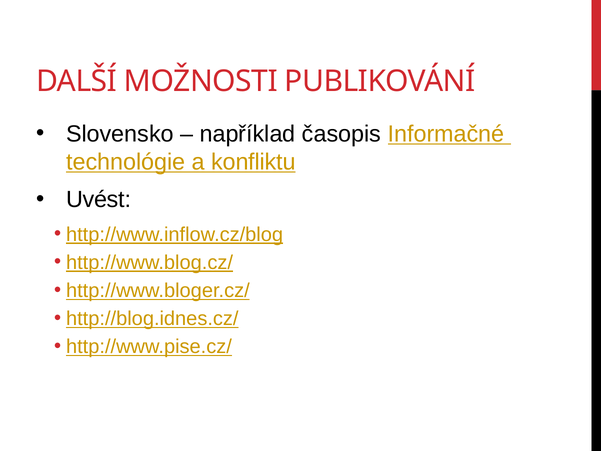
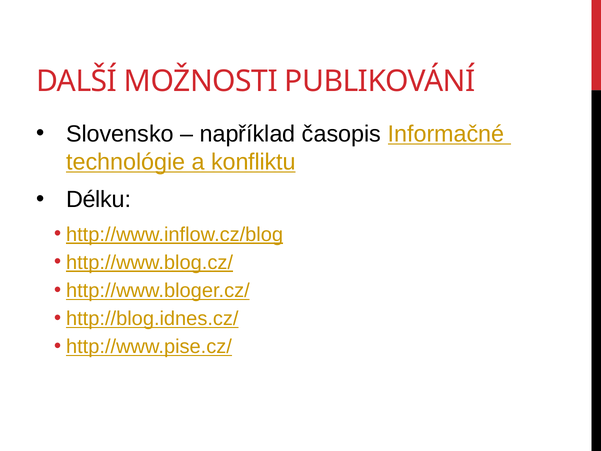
Uvést: Uvést -> Délku
